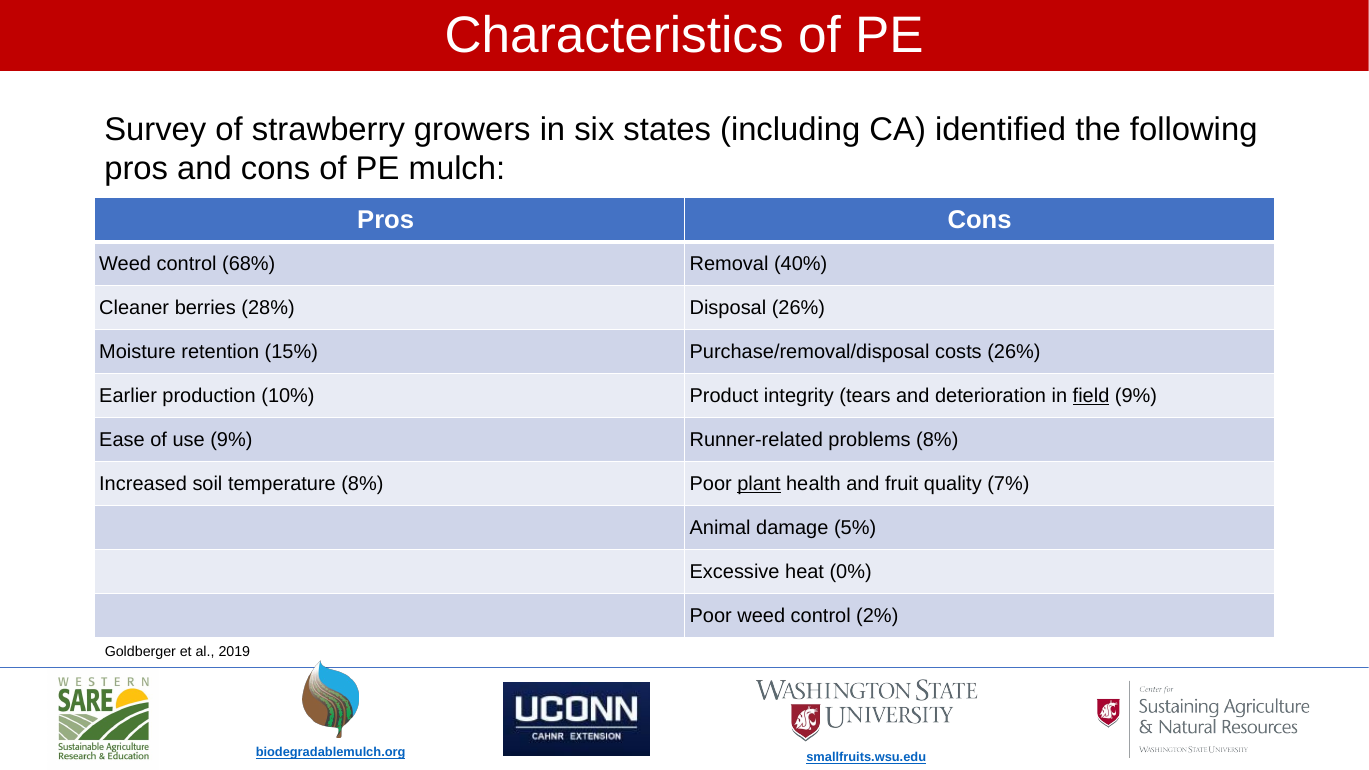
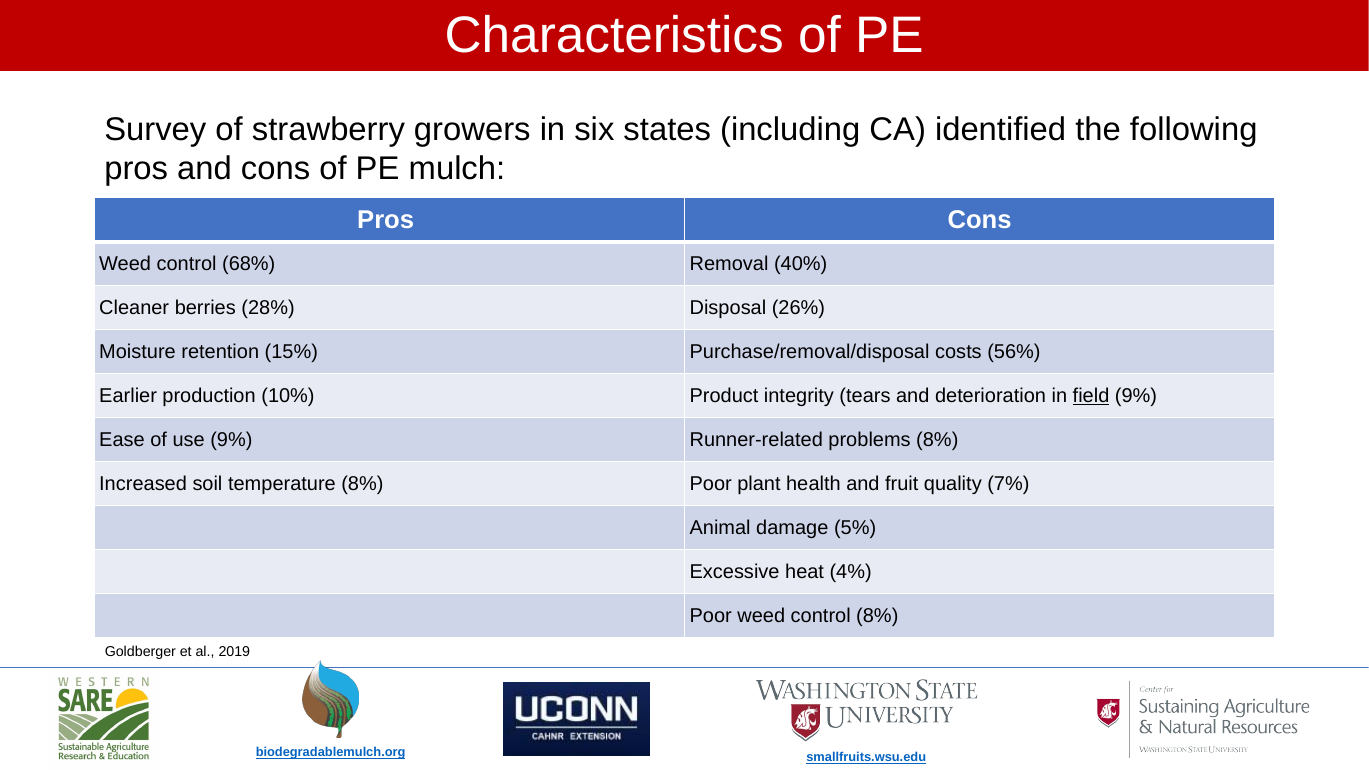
costs 26%: 26% -> 56%
plant underline: present -> none
0%: 0% -> 4%
control 2%: 2% -> 8%
